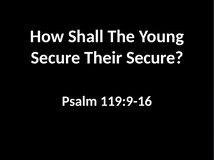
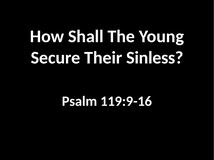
Their Secure: Secure -> Sinless
